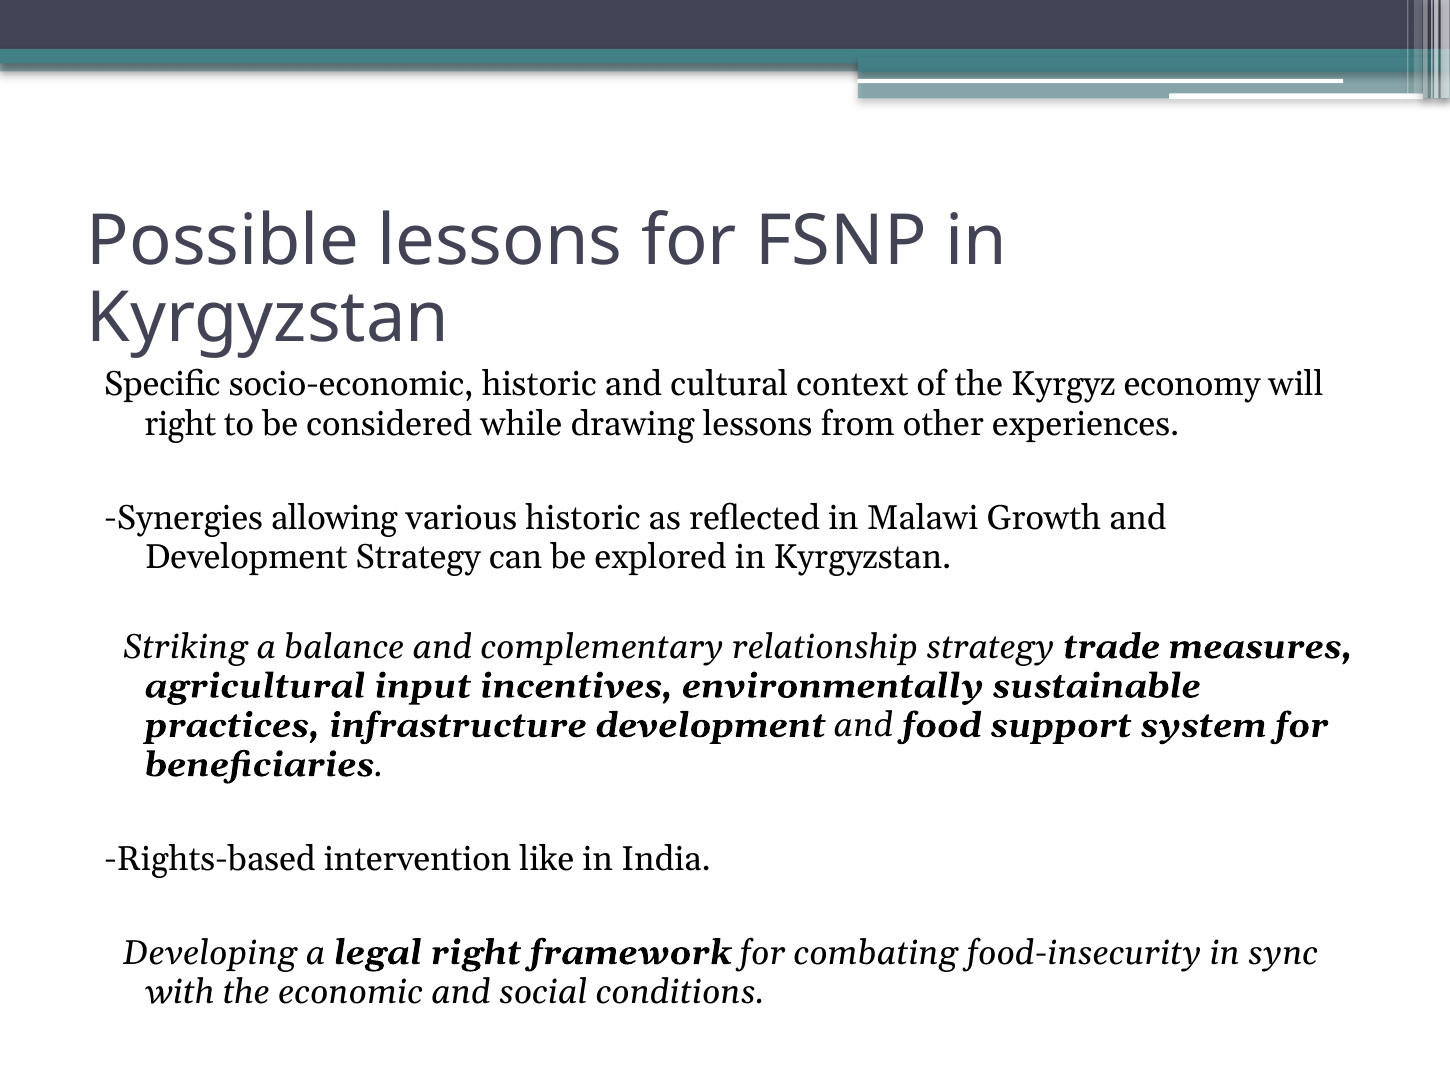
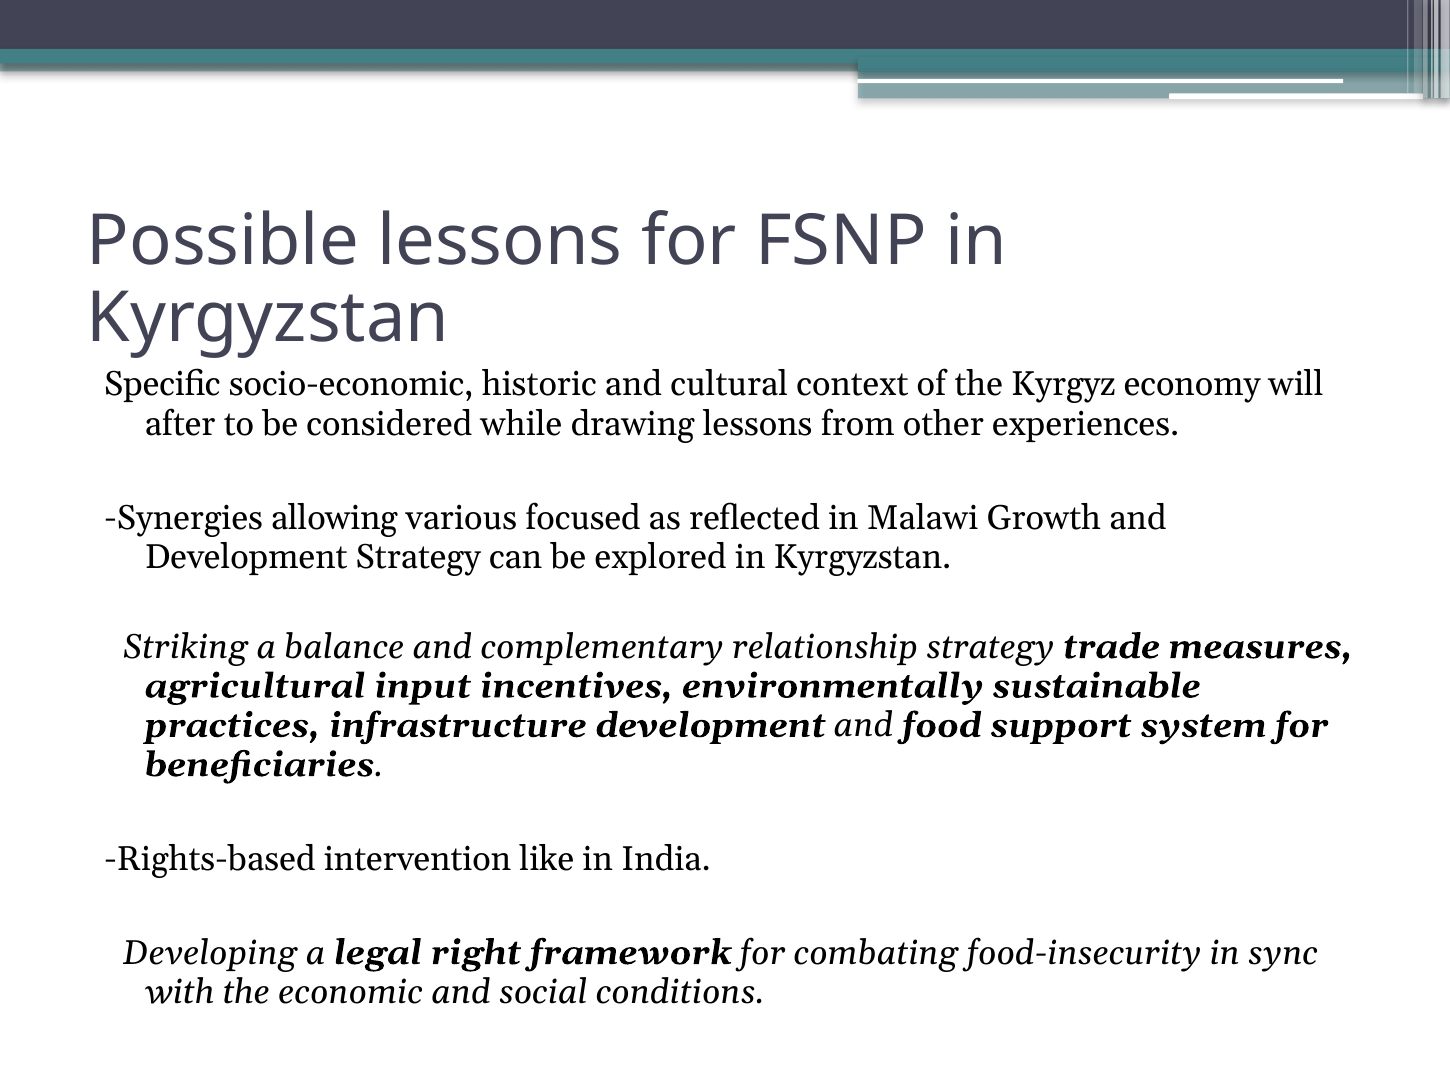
right at (180, 424): right -> after
various historic: historic -> focused
